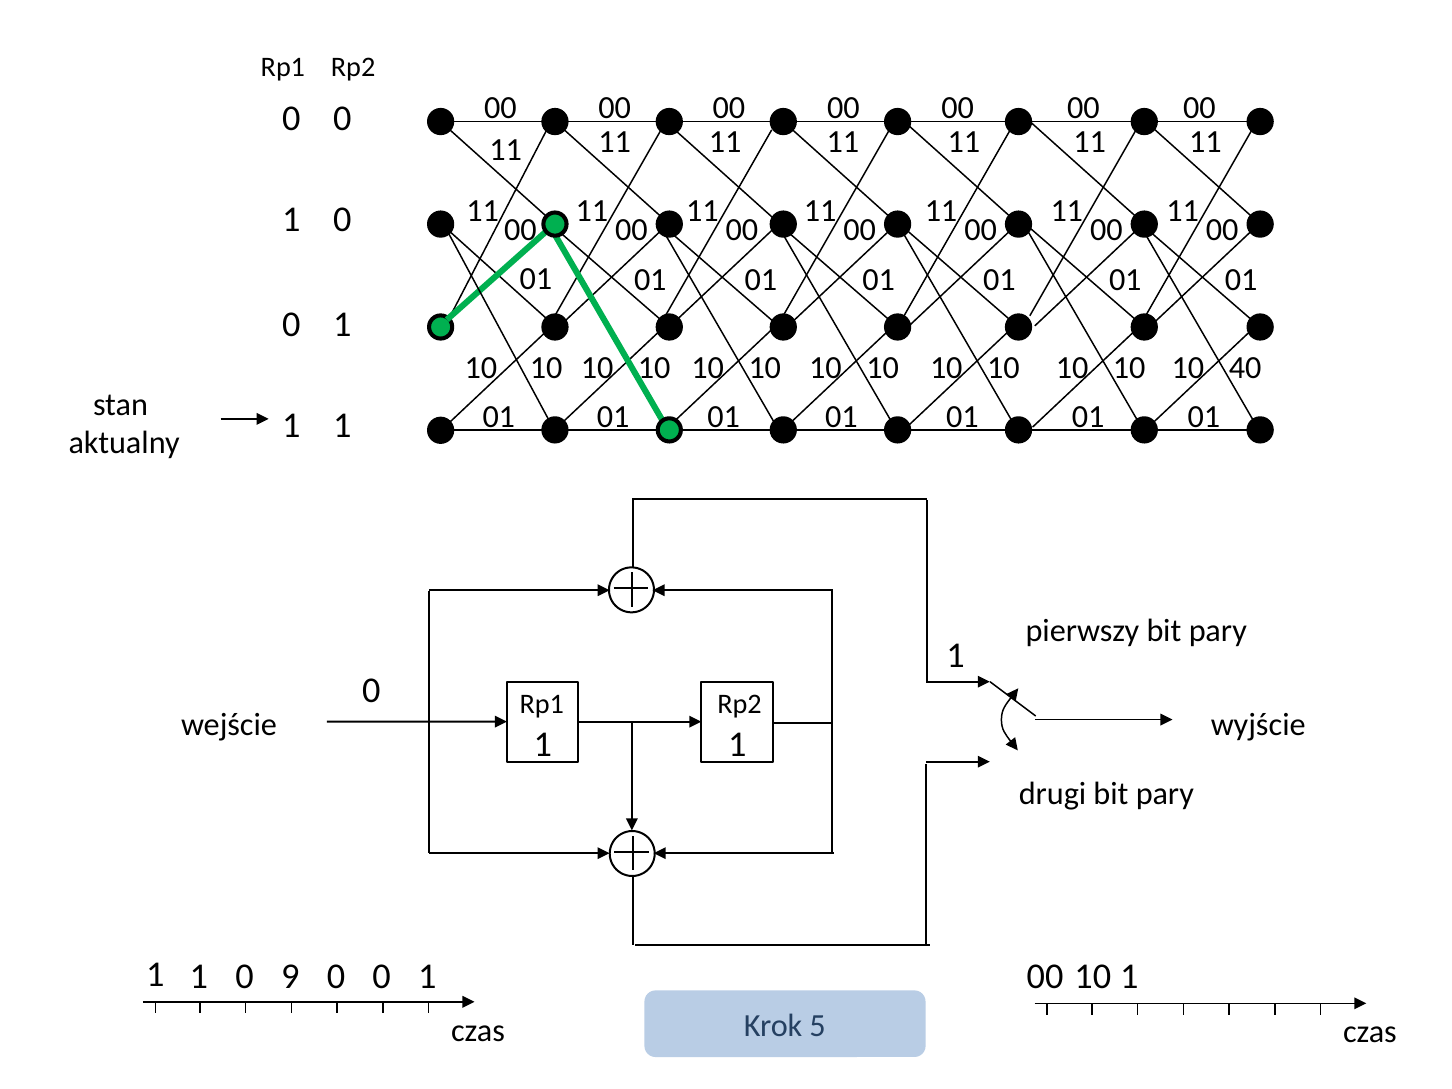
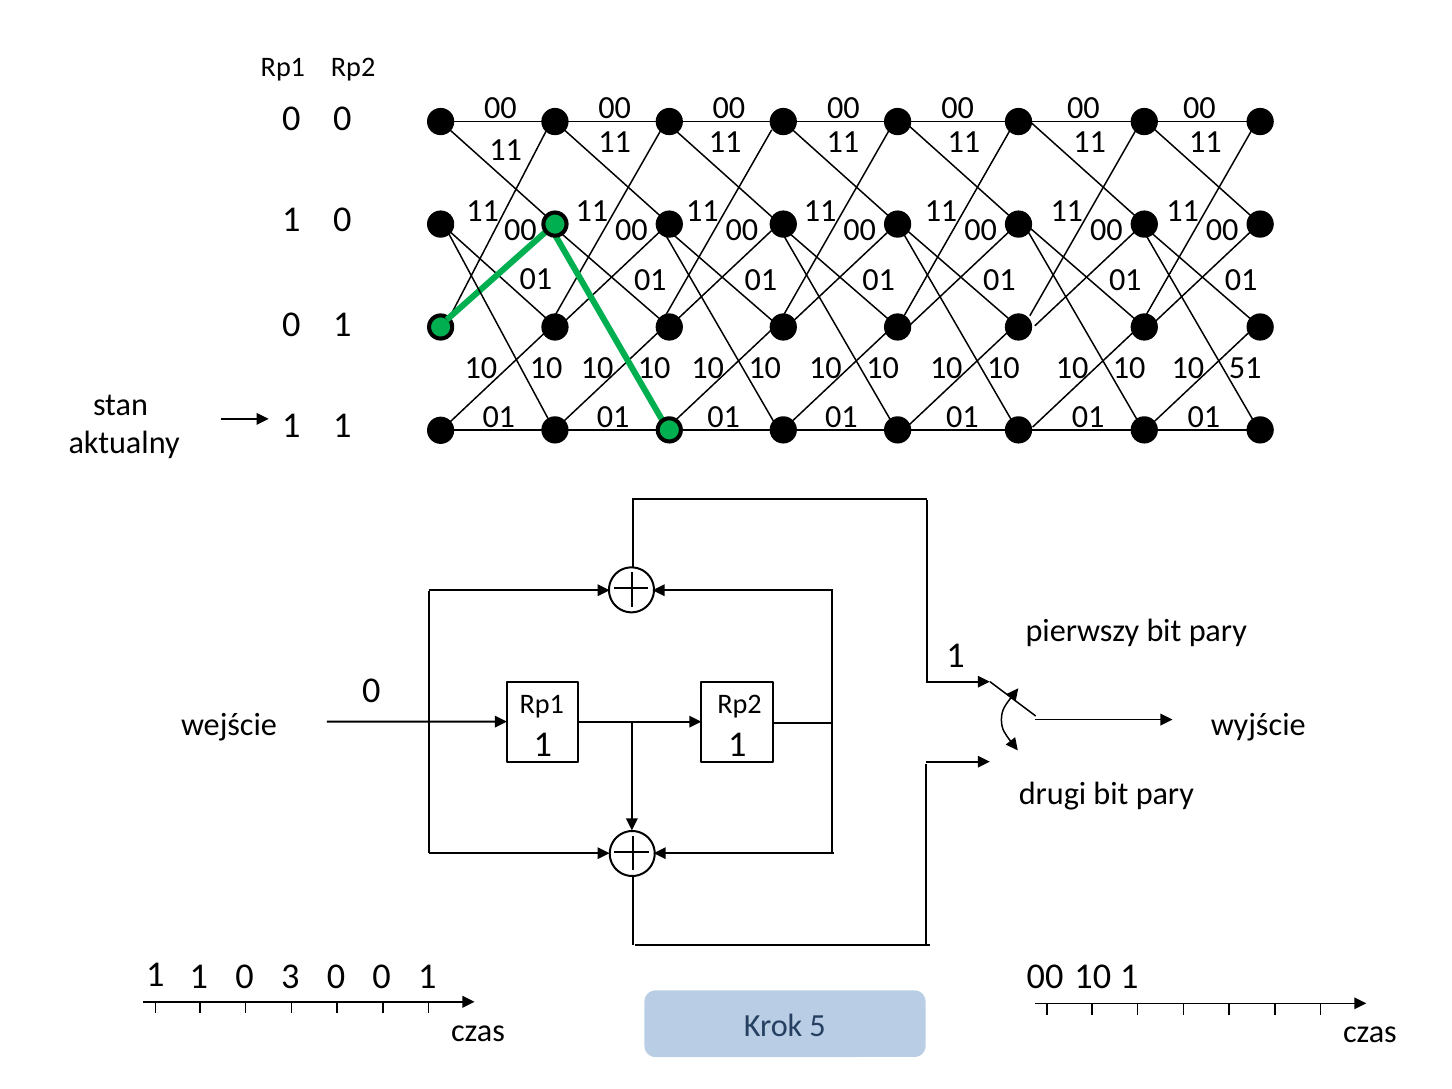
40: 40 -> 51
9: 9 -> 3
